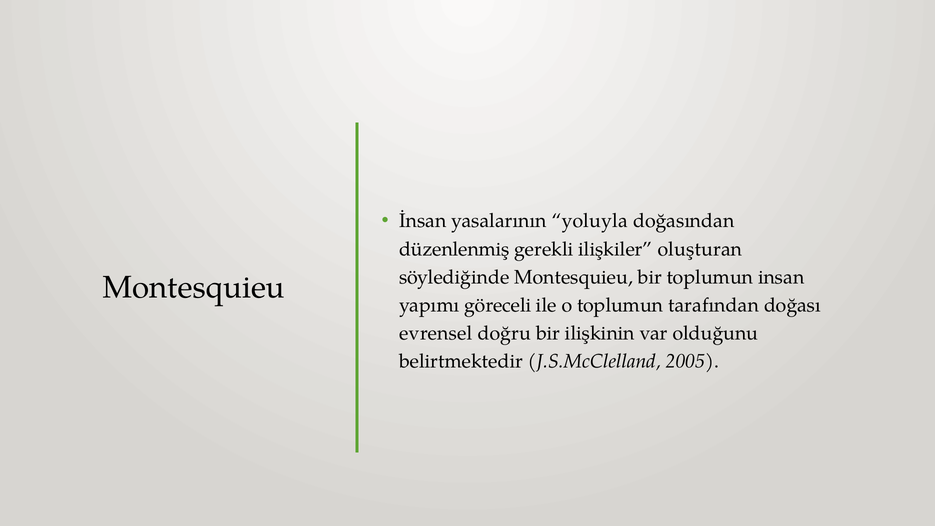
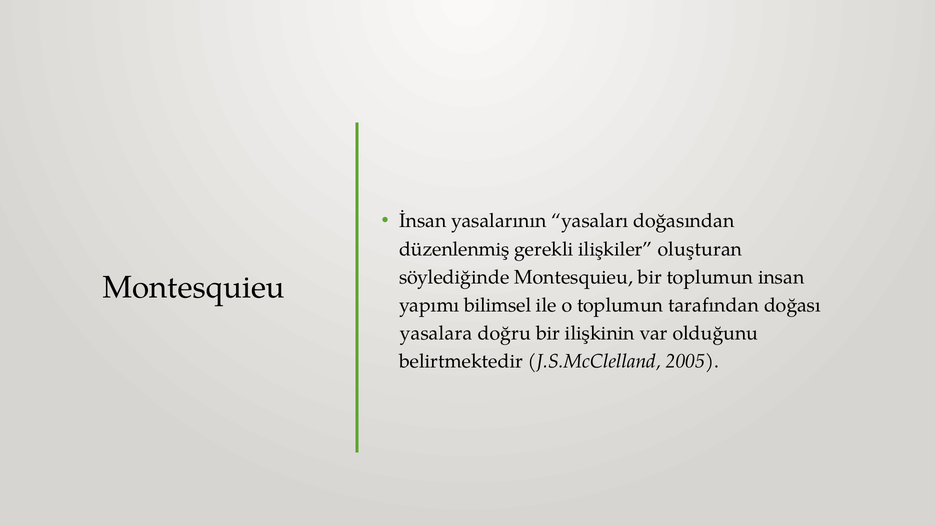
yoluyla: yoluyla -> yasaları
göreceli: göreceli -> bilimsel
evrensel: evrensel -> yasalara
